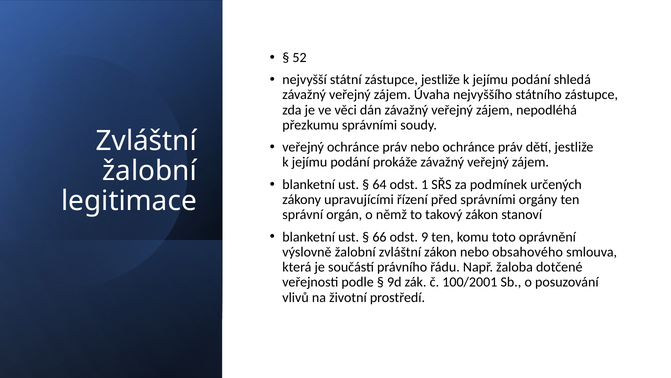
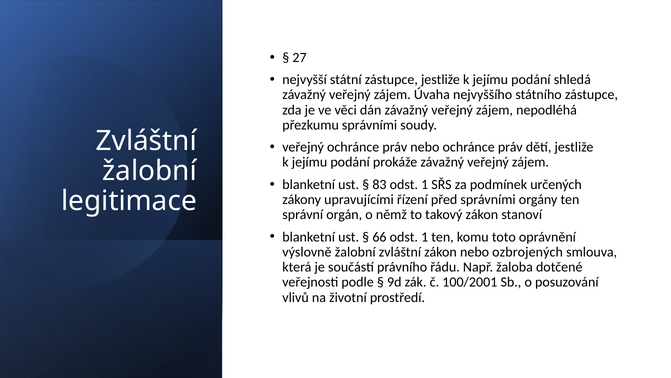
52: 52 -> 27
64: 64 -> 83
66 odst 9: 9 -> 1
obsahového: obsahového -> ozbrojených
